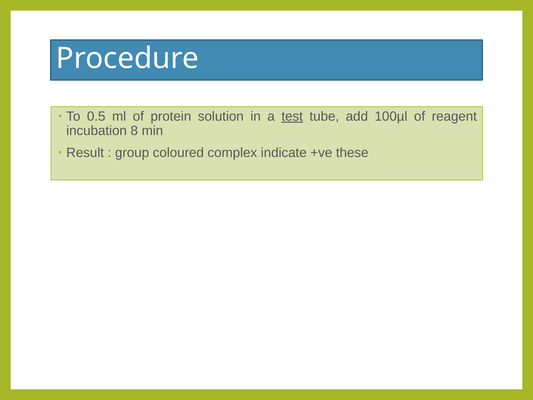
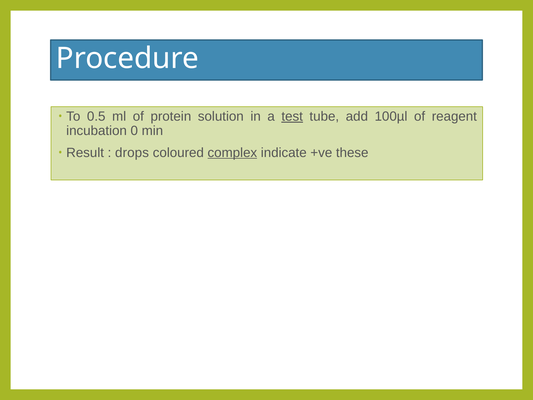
8: 8 -> 0
group: group -> drops
complex underline: none -> present
